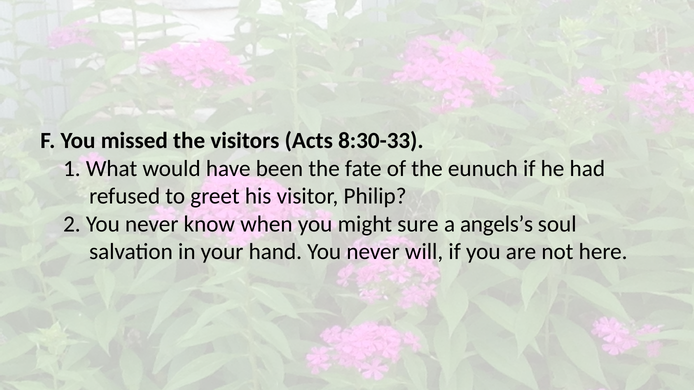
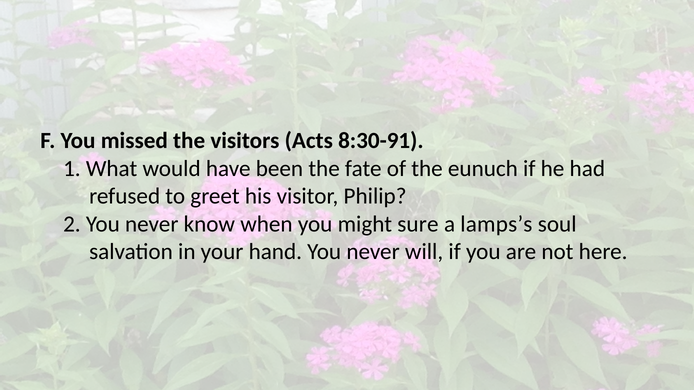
8:30-33: 8:30-33 -> 8:30-91
angels’s: angels’s -> lamps’s
